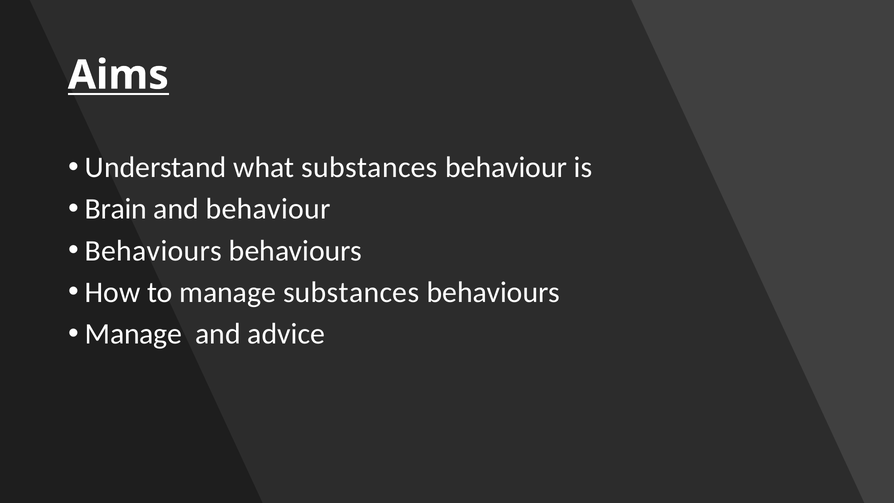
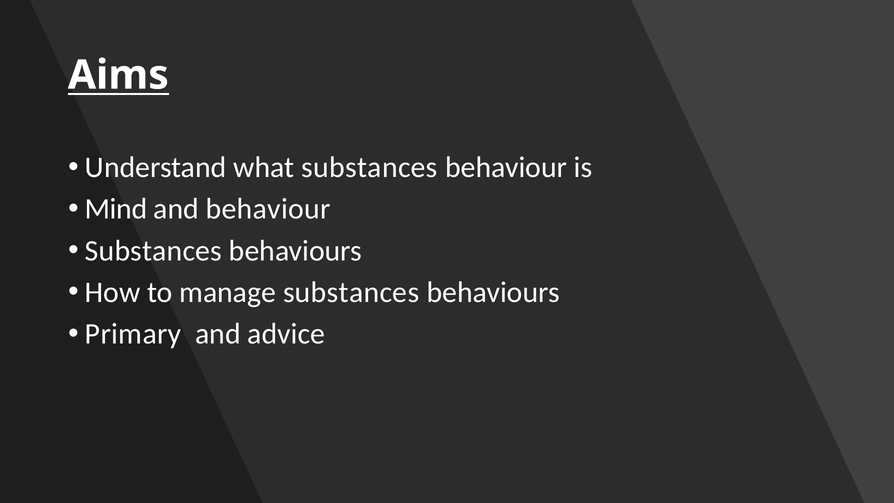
Brain: Brain -> Mind
Behaviours at (153, 251): Behaviours -> Substances
Manage at (133, 334): Manage -> Primary
